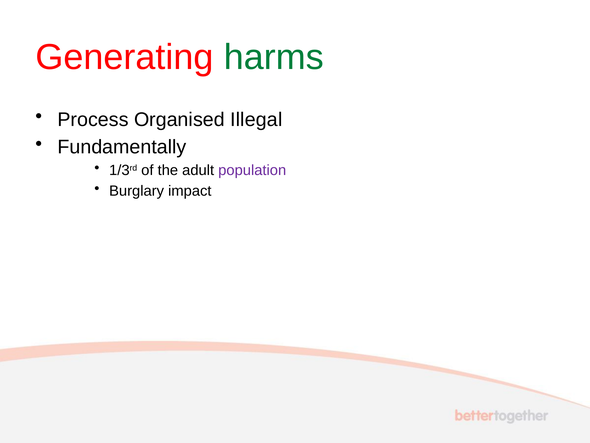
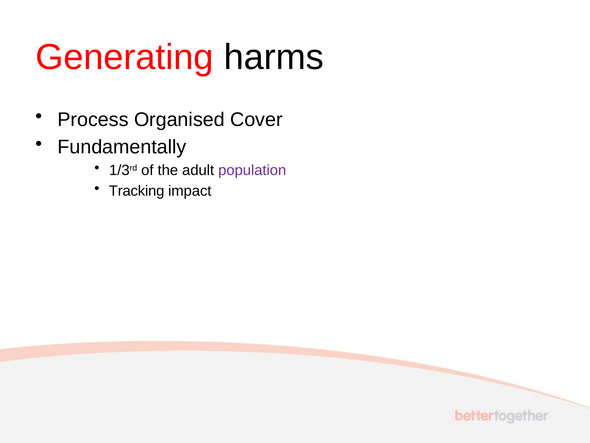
harms colour: green -> black
Illegal: Illegal -> Cover
Burglary: Burglary -> Tracking
